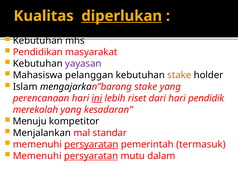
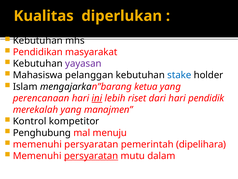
diperlukan underline: present -> none
stake at (179, 75) colour: orange -> blue
mengajarkan”barang stake: stake -> ketua
kesadaran: kesadaran -> manajmen
Menuju: Menuju -> Kontrol
Menjalankan: Menjalankan -> Penghubung
standar: standar -> menuju
persyaratan at (91, 144) underline: present -> none
termasuk: termasuk -> dipelihara
